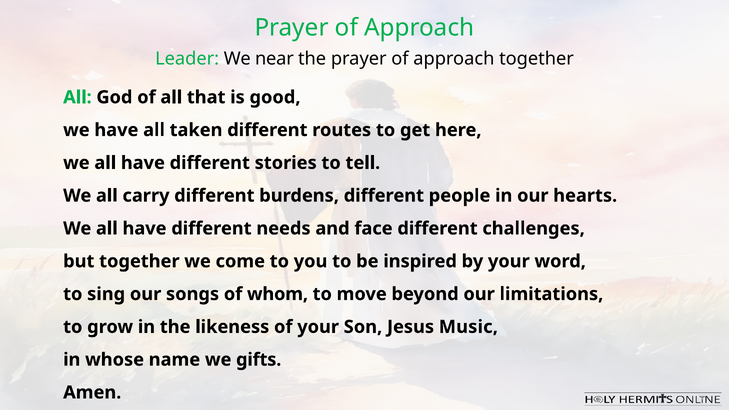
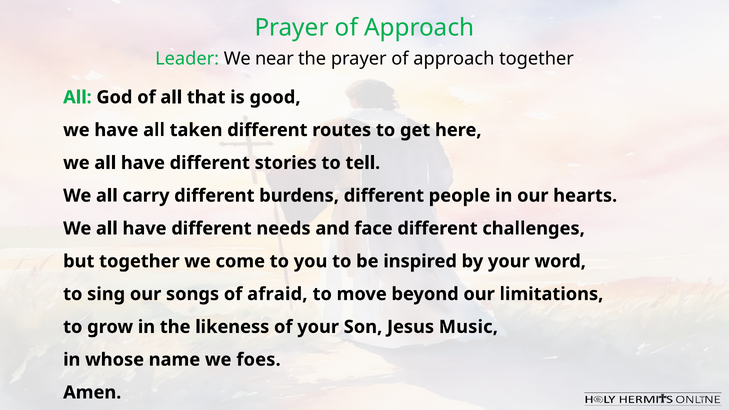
whom: whom -> afraid
gifts: gifts -> foes
